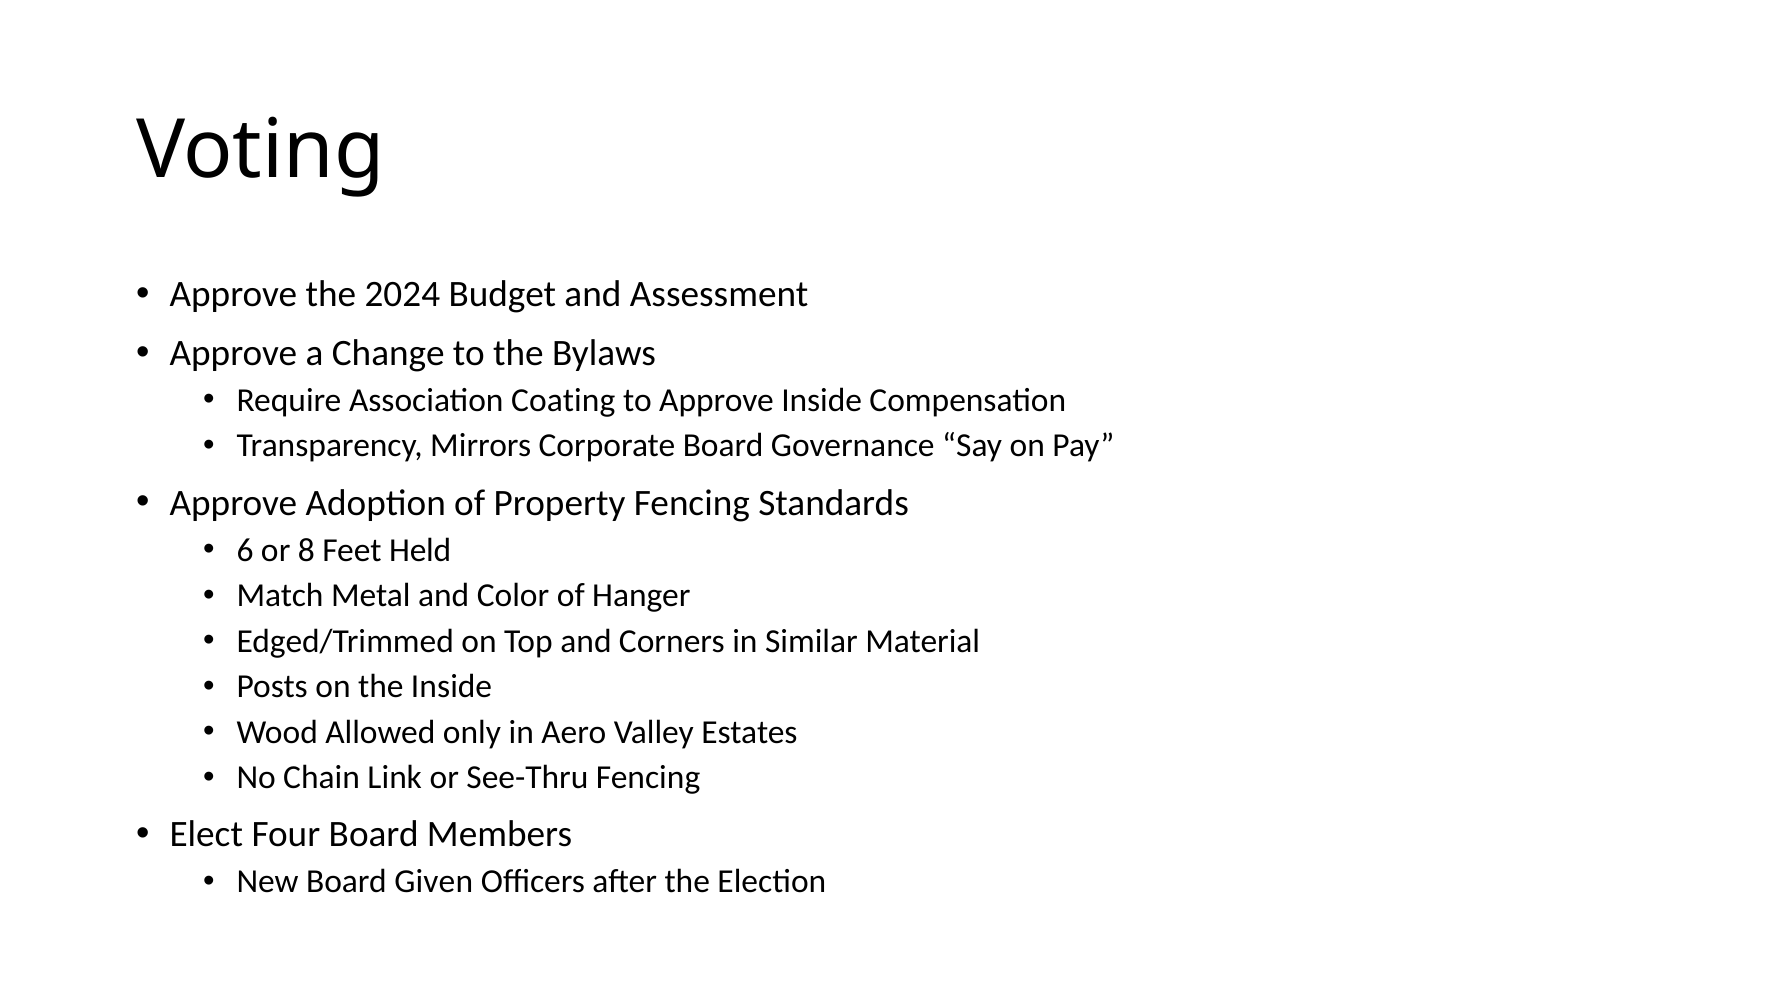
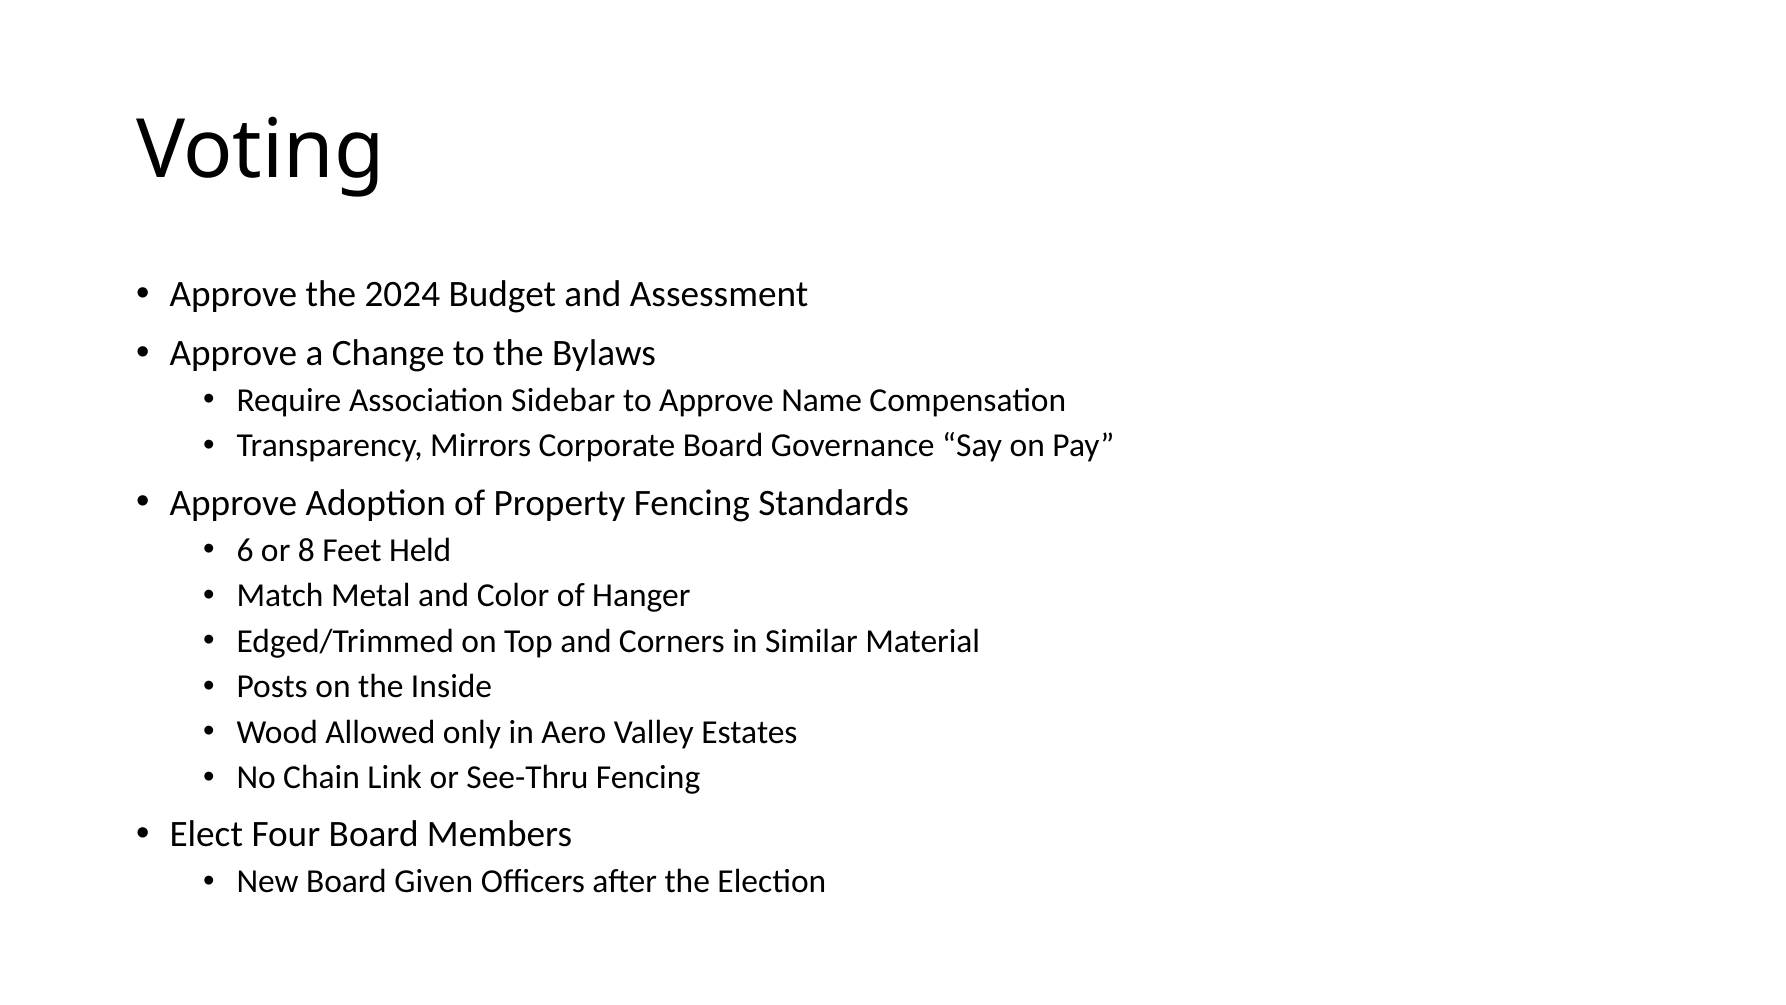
Coating: Coating -> Sidebar
Approve Inside: Inside -> Name
